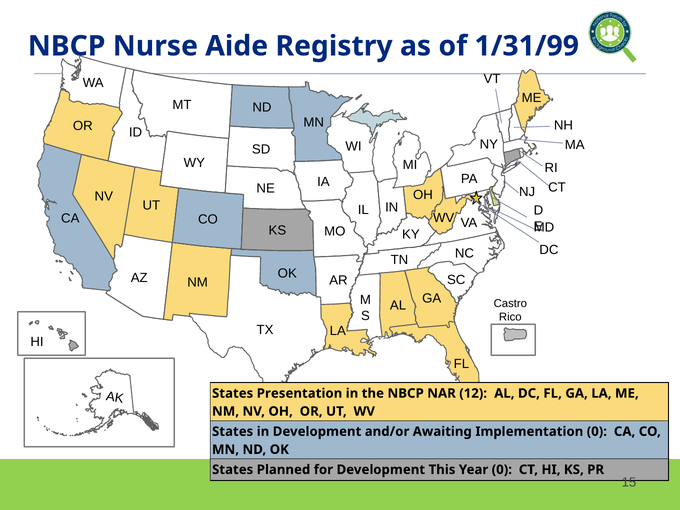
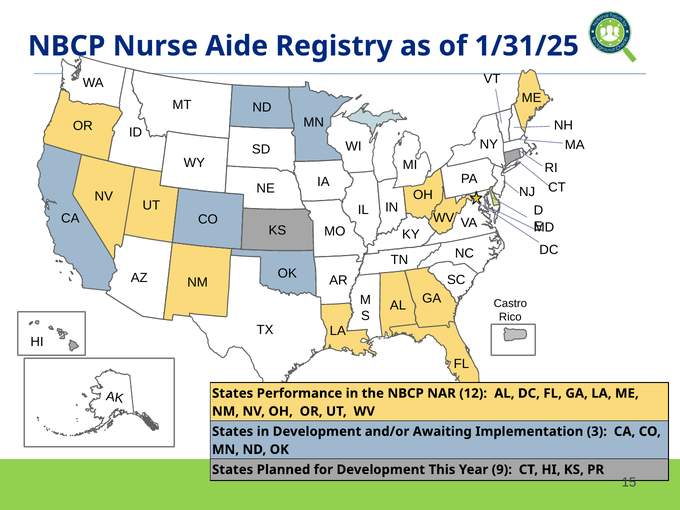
1/31/99: 1/31/99 -> 1/31/25
Presentation: Presentation -> Performance
Implementation 0: 0 -> 3
Year 0: 0 -> 9
